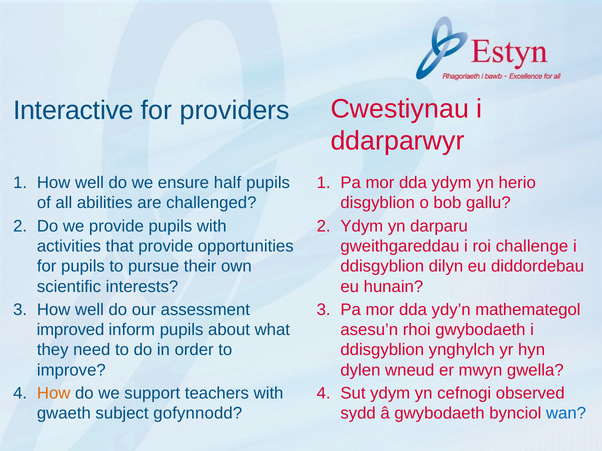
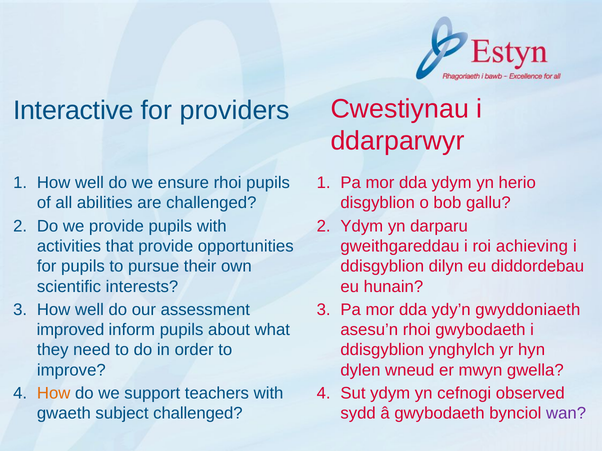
ensure half: half -> rhoi
challenge: challenge -> achieving
mathemategol: mathemategol -> gwyddoniaeth
subject gofynnodd: gofynnodd -> challenged
wan colour: blue -> purple
